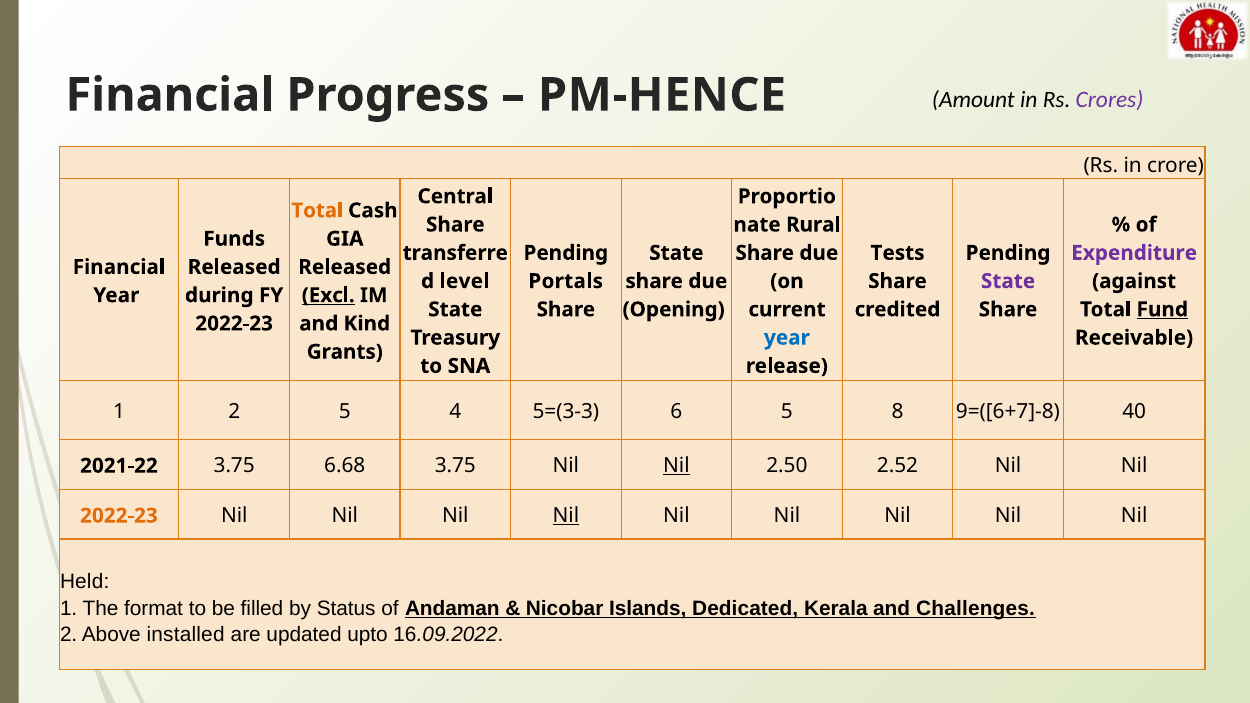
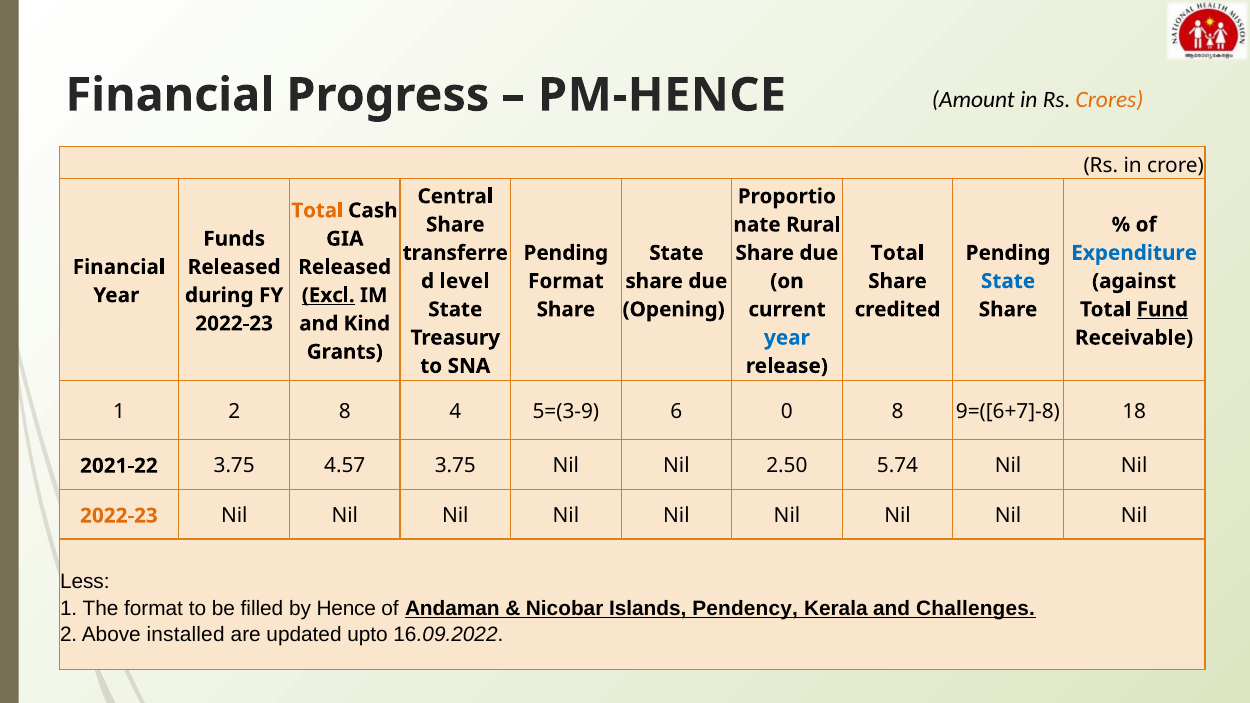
Crores colour: purple -> orange
Tests at (897, 253): Tests -> Total
Expenditure colour: purple -> blue
Portals at (566, 281): Portals -> Format
State at (1008, 281) colour: purple -> blue
2 5: 5 -> 8
5=(3-3: 5=(3-3 -> 5=(3-9
6 5: 5 -> 0
40: 40 -> 18
6.68: 6.68 -> 4.57
Nil at (676, 466) underline: present -> none
2.52: 2.52 -> 5.74
Nil at (566, 516) underline: present -> none
Held: Held -> Less
Status: Status -> Hence
Dedicated: Dedicated -> Pendency
